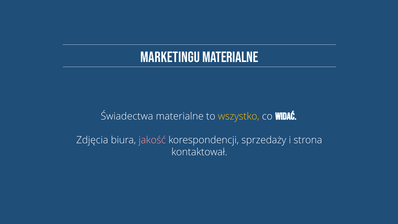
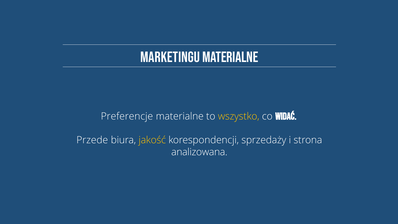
Świadectwa: Świadectwa -> Preferencje
Zdjęcia: Zdjęcia -> Przede
jakość colour: pink -> yellow
kontaktował: kontaktował -> analizowana
